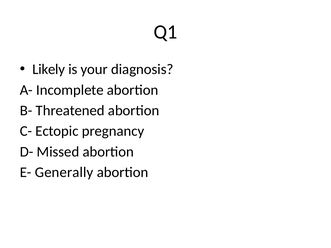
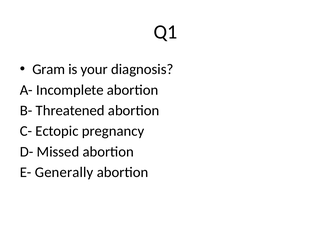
Likely: Likely -> Gram
